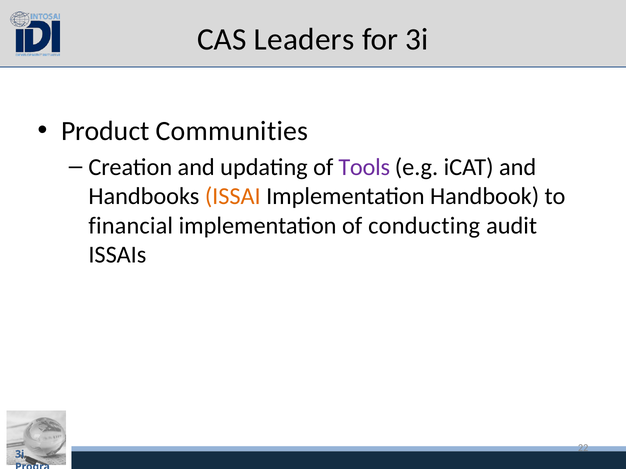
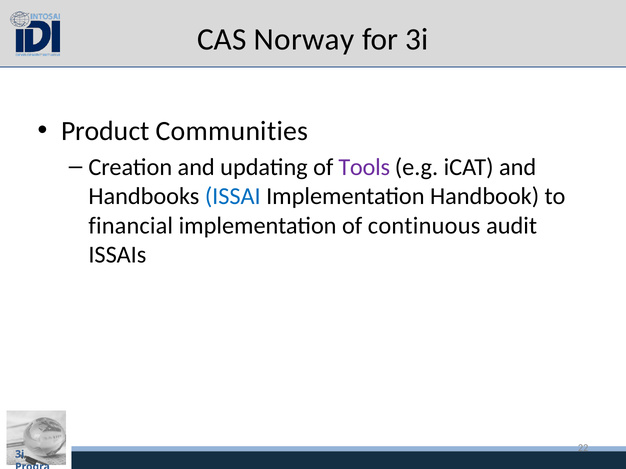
Leaders: Leaders -> Norway
ISSAI colour: orange -> blue
conducting: conducting -> continuous
